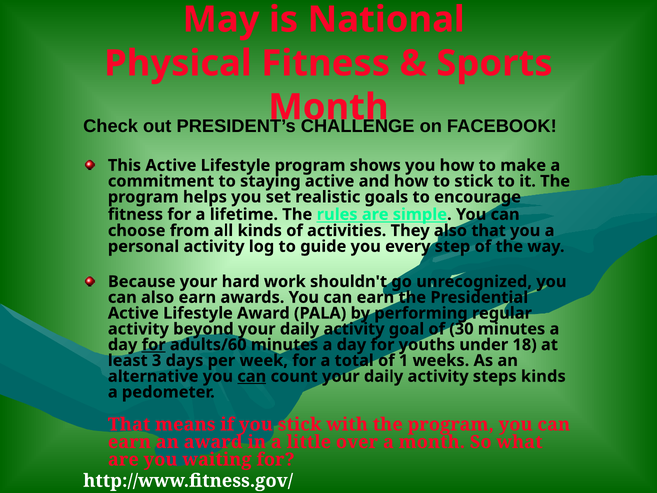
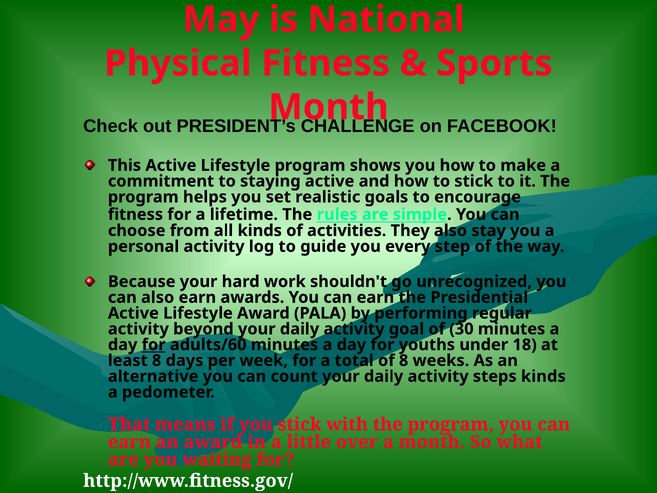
also that: that -> stay
least 3: 3 -> 8
of 1: 1 -> 8
can at (252, 376) underline: present -> none
